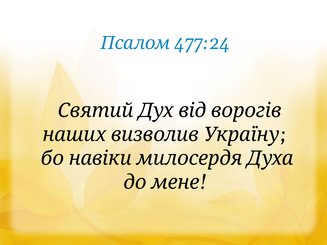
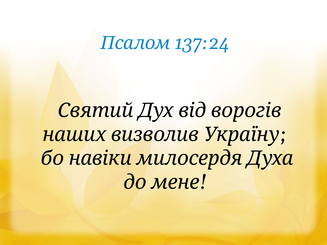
477:24: 477:24 -> 137:24
